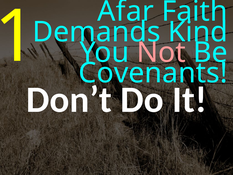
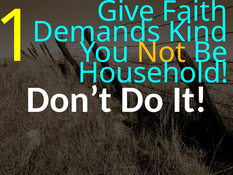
Afar: Afar -> Give
Not colour: pink -> yellow
Covenants: Covenants -> Household
